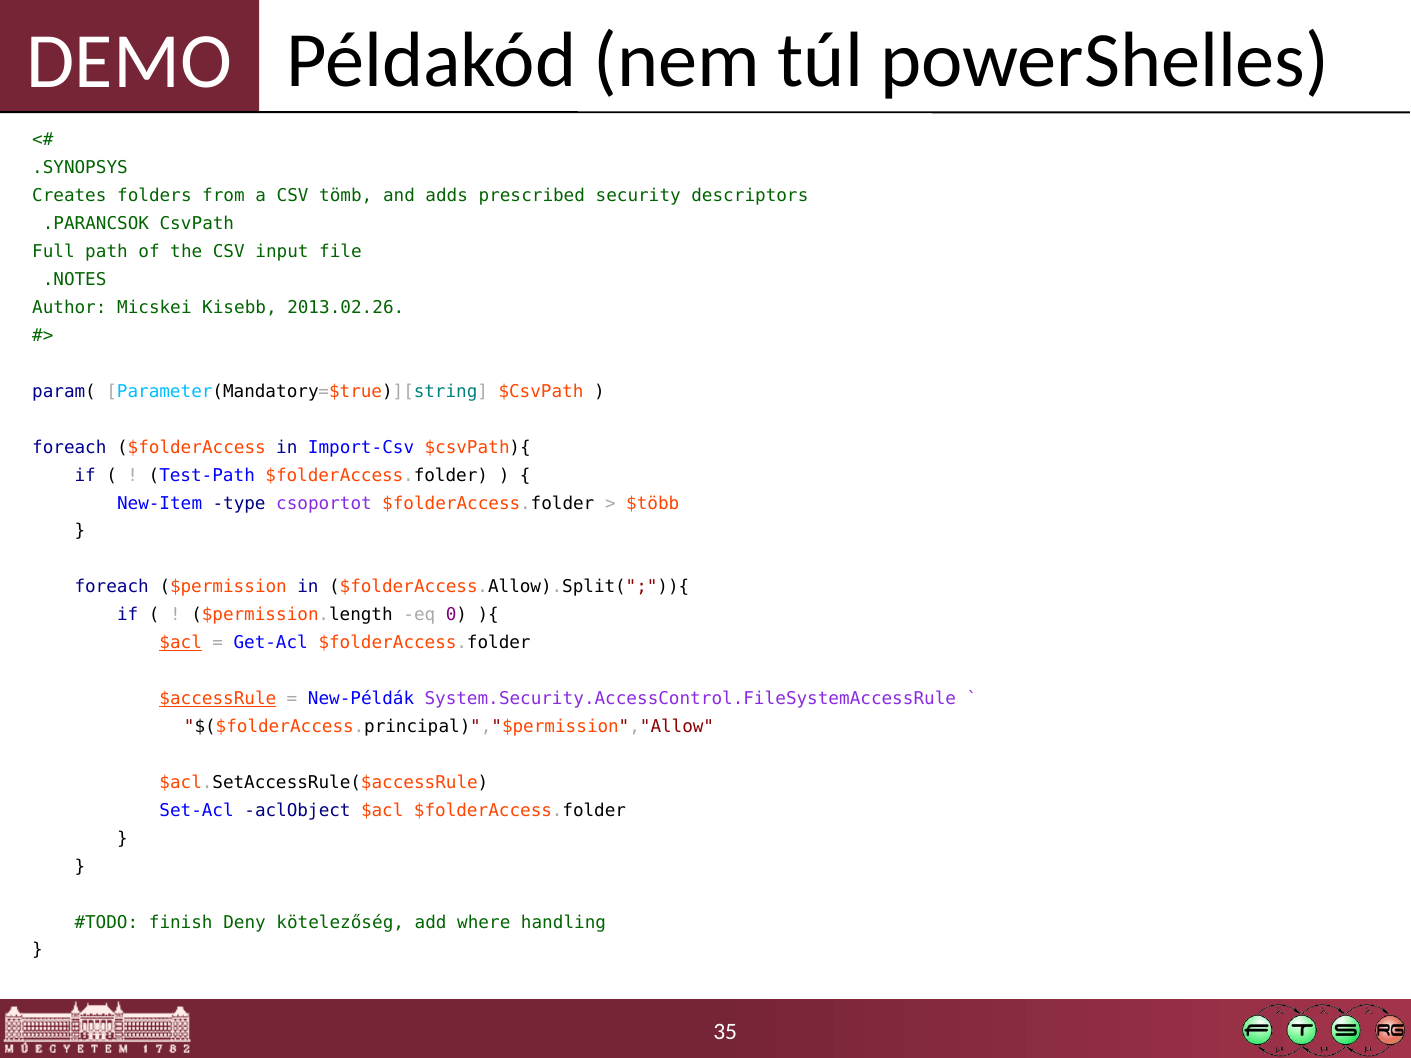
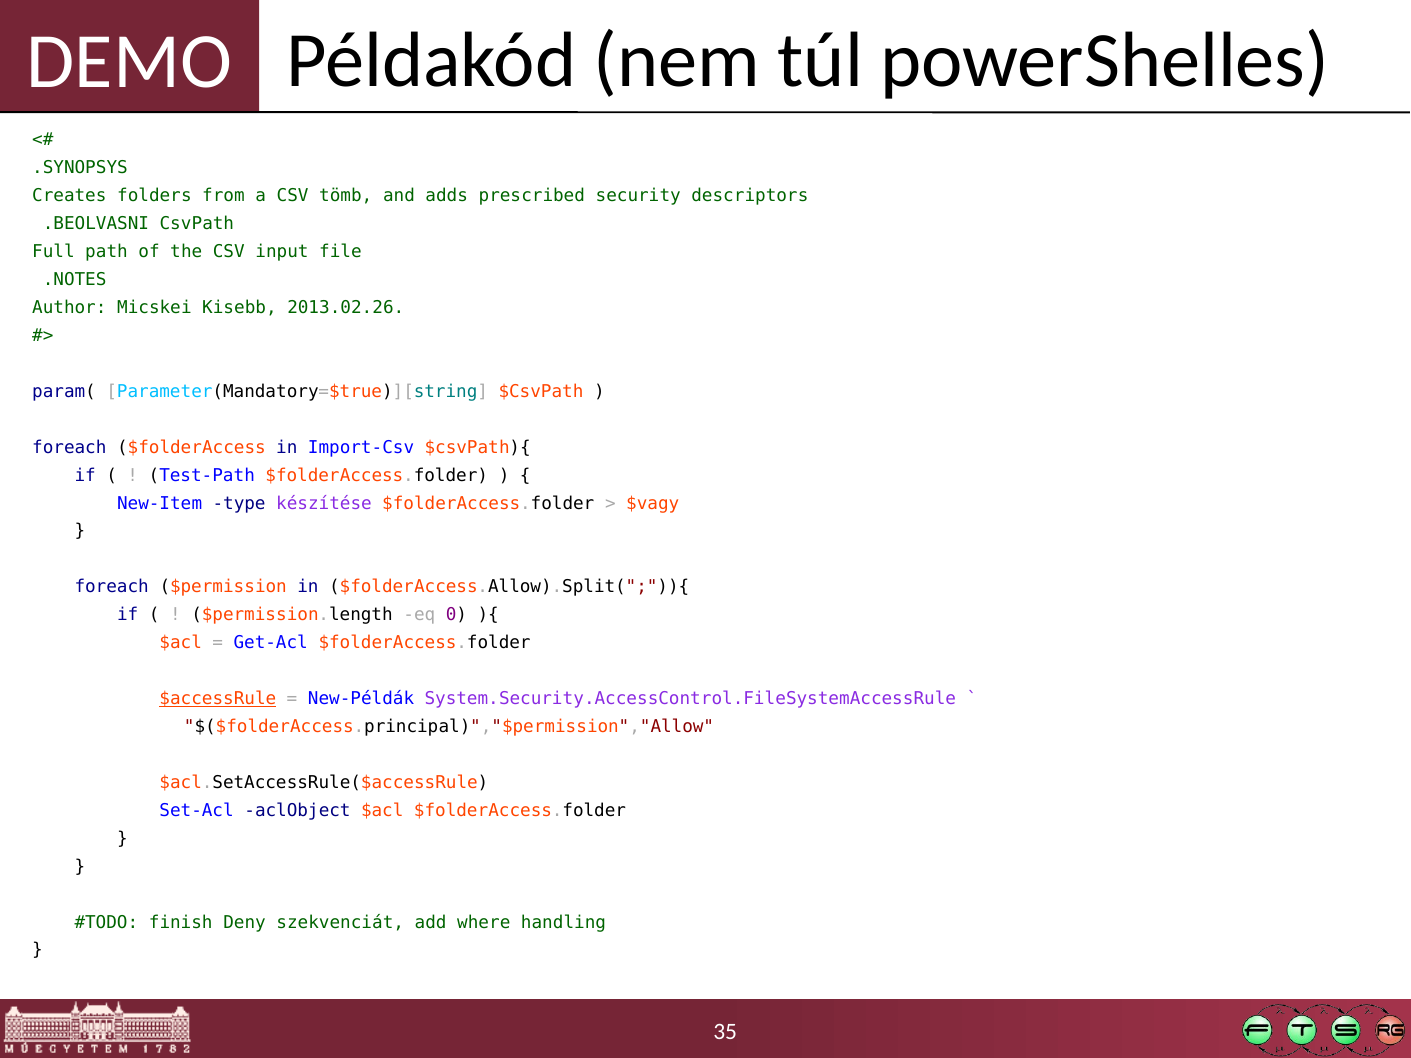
.PARANCSOK: .PARANCSOK -> .BEOLVASNI
csoportot: csoportot -> készítése
$több: $több -> $vagy
$acl at (181, 643) underline: present -> none
kötelezőség: kötelezőség -> szekvenciát
